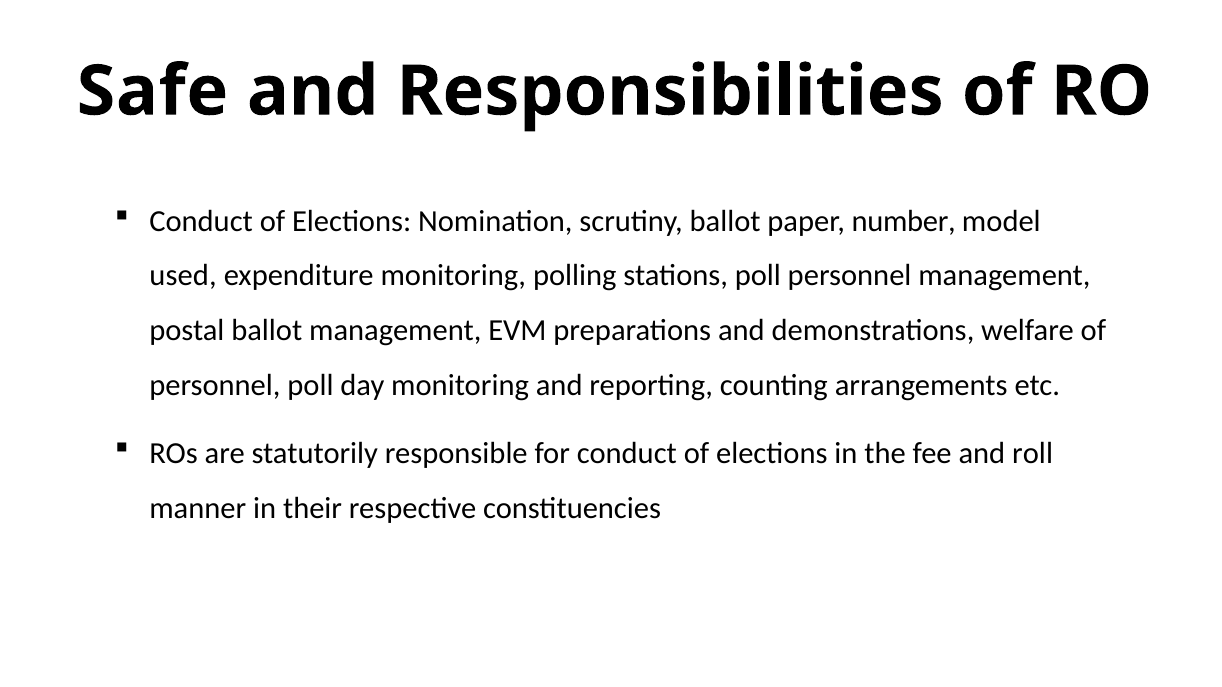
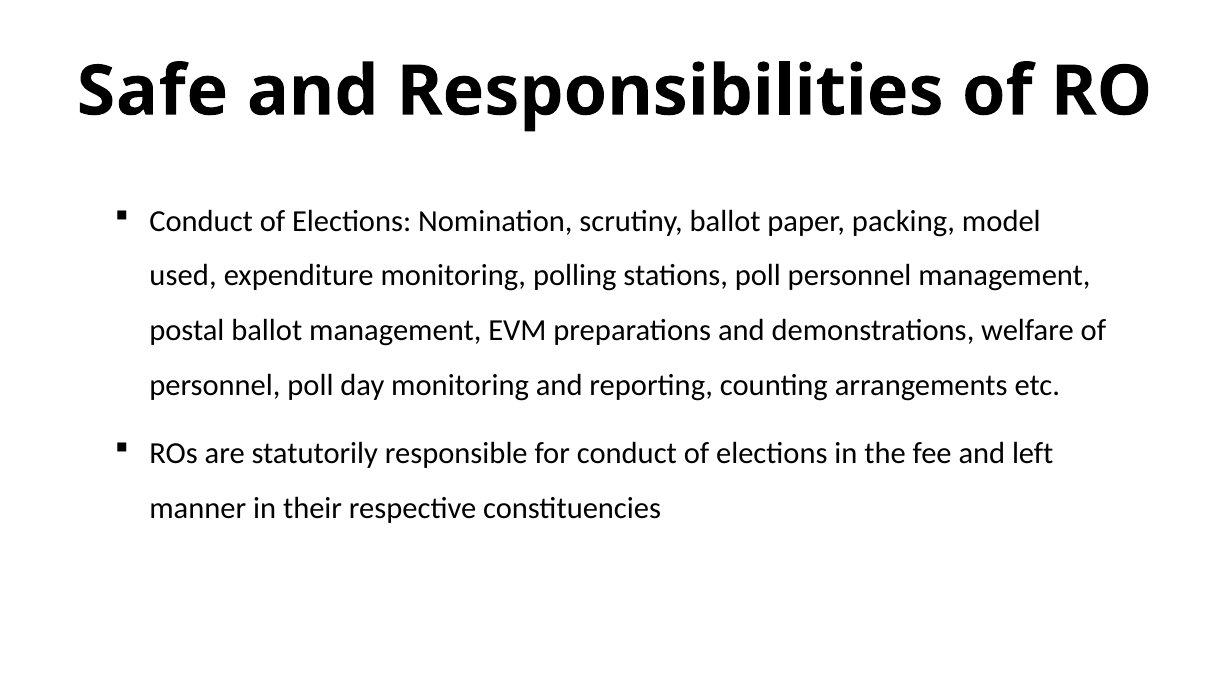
number: number -> packing
roll: roll -> left
